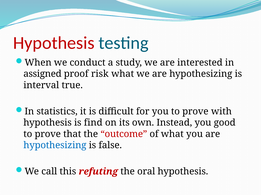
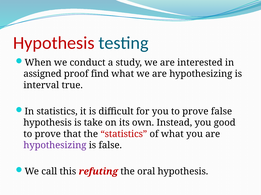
risk: risk -> find
prove with: with -> false
find: find -> take
the outcome: outcome -> statistics
hypothesizing at (55, 146) colour: blue -> purple
